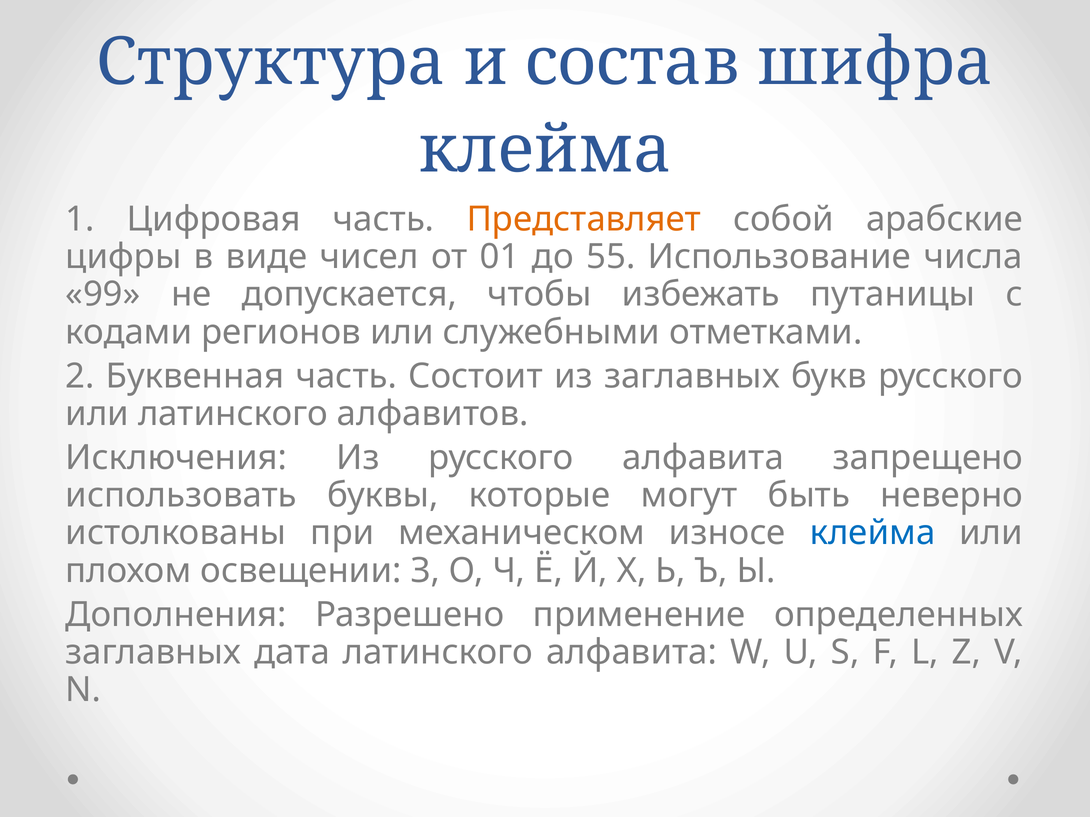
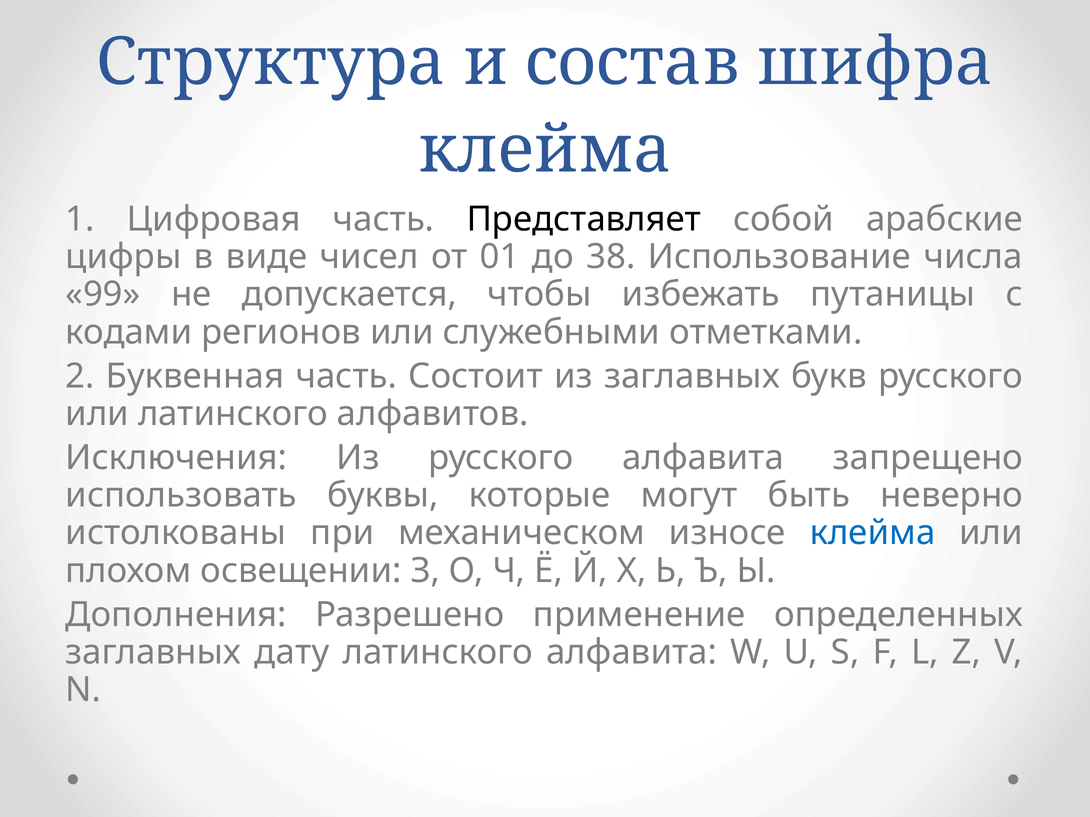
Представляет colour: orange -> black
55: 55 -> 38
дата: дата -> дату
